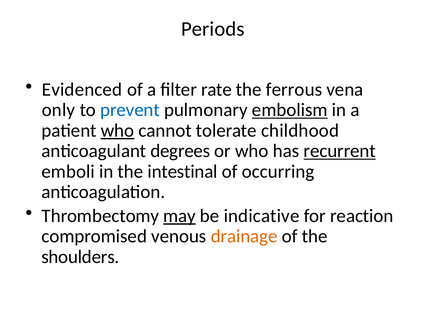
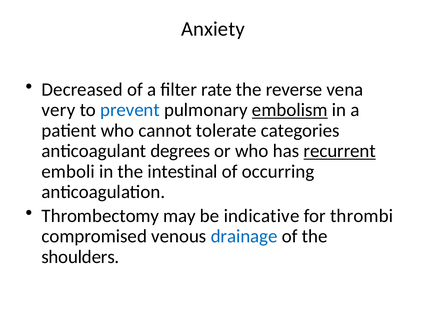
Periods: Periods -> Anxiety
Evidenced: Evidenced -> Decreased
ferrous: ferrous -> reverse
only: only -> very
who at (117, 130) underline: present -> none
childhood: childhood -> categories
may underline: present -> none
reaction: reaction -> thrombi
drainage colour: orange -> blue
